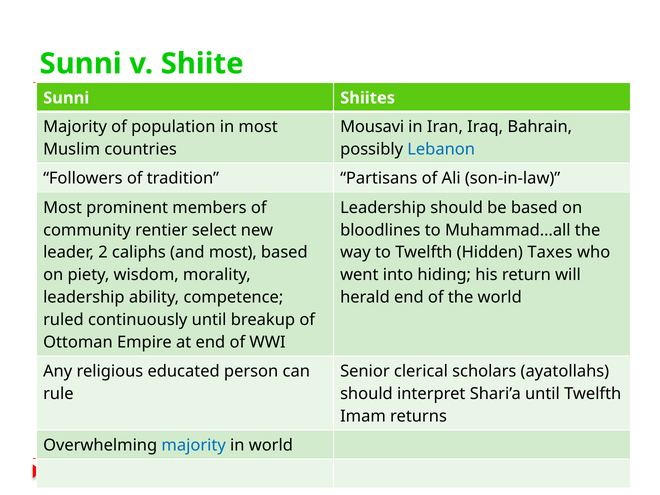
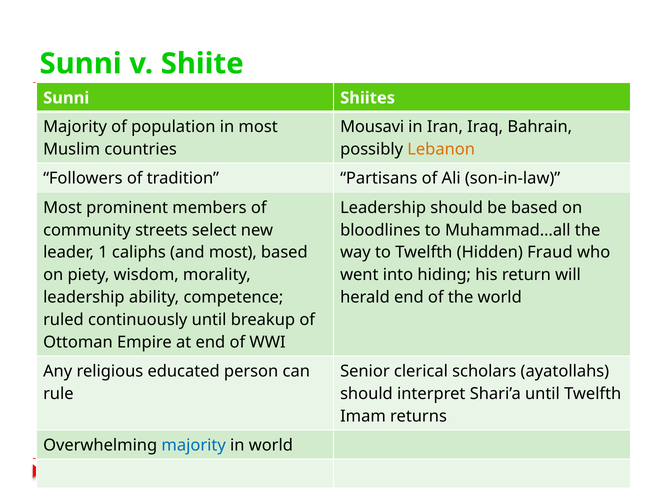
Lebanon colour: blue -> orange
rentier: rentier -> streets
2: 2 -> 1
Taxes: Taxes -> Fraud
